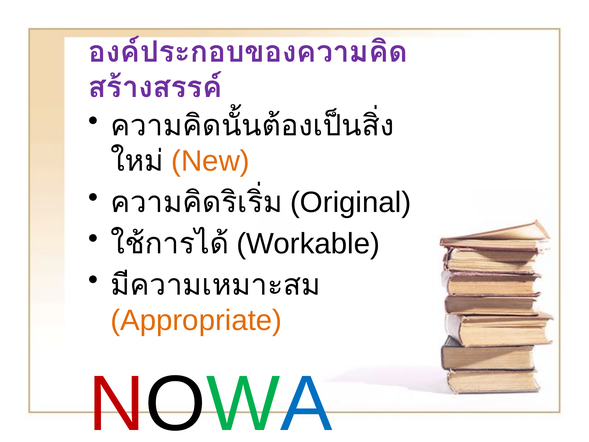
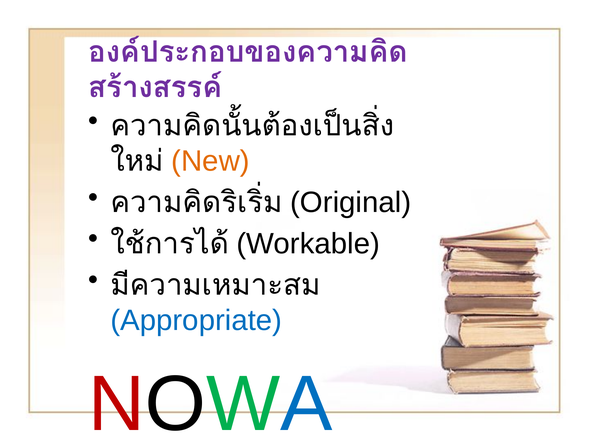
Appropriate colour: orange -> blue
